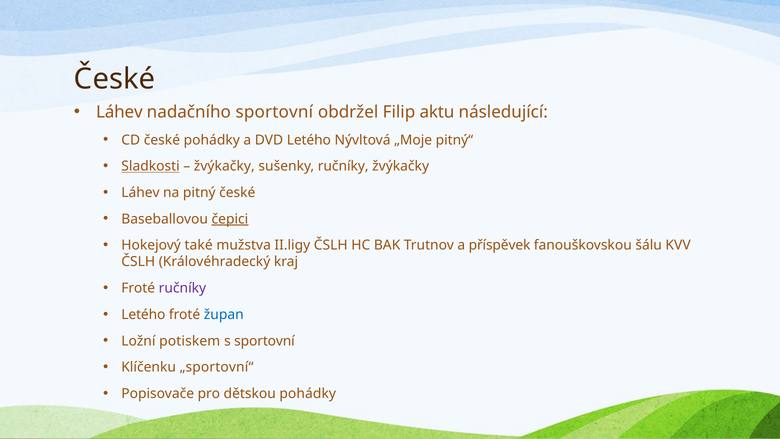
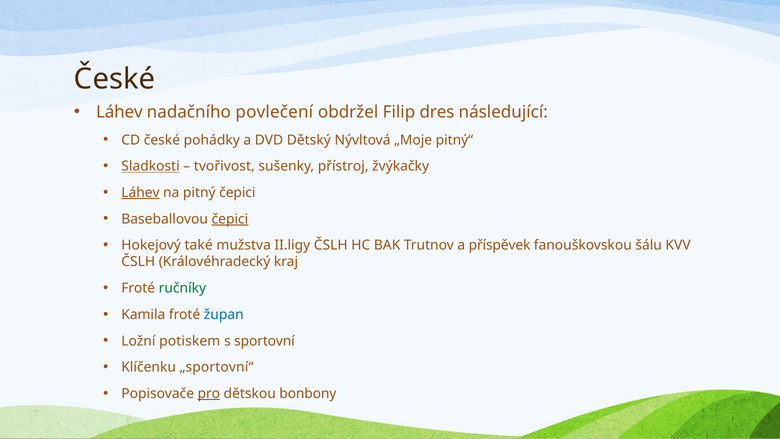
nadačního sportovní: sportovní -> povlečení
aktu: aktu -> dres
DVD Letého: Letého -> Dětský
žvýkačky at (224, 166): žvýkačky -> tvořivost
sušenky ručníky: ručníky -> přístroj
Láhev at (140, 193) underline: none -> present
pitný české: české -> čepici
ručníky at (182, 288) colour: purple -> green
Letého at (143, 314): Letého -> Kamila
pro underline: none -> present
dětskou pohádky: pohádky -> bonbony
